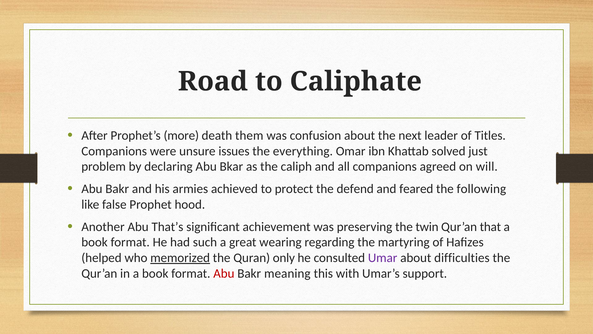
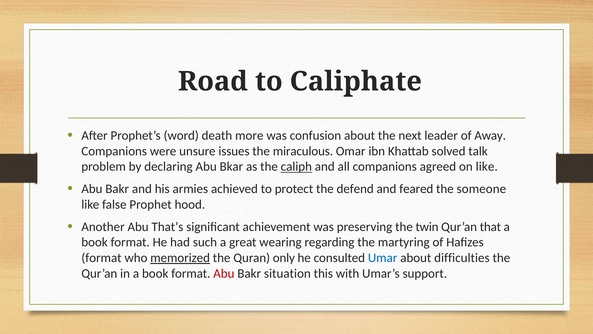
more: more -> word
them: them -> more
Titles: Titles -> Away
everything: everything -> miraculous
just: just -> talk
caliph underline: none -> present
on will: will -> like
following: following -> someone
helped at (101, 258): helped -> format
Umar colour: purple -> blue
meaning: meaning -> situation
